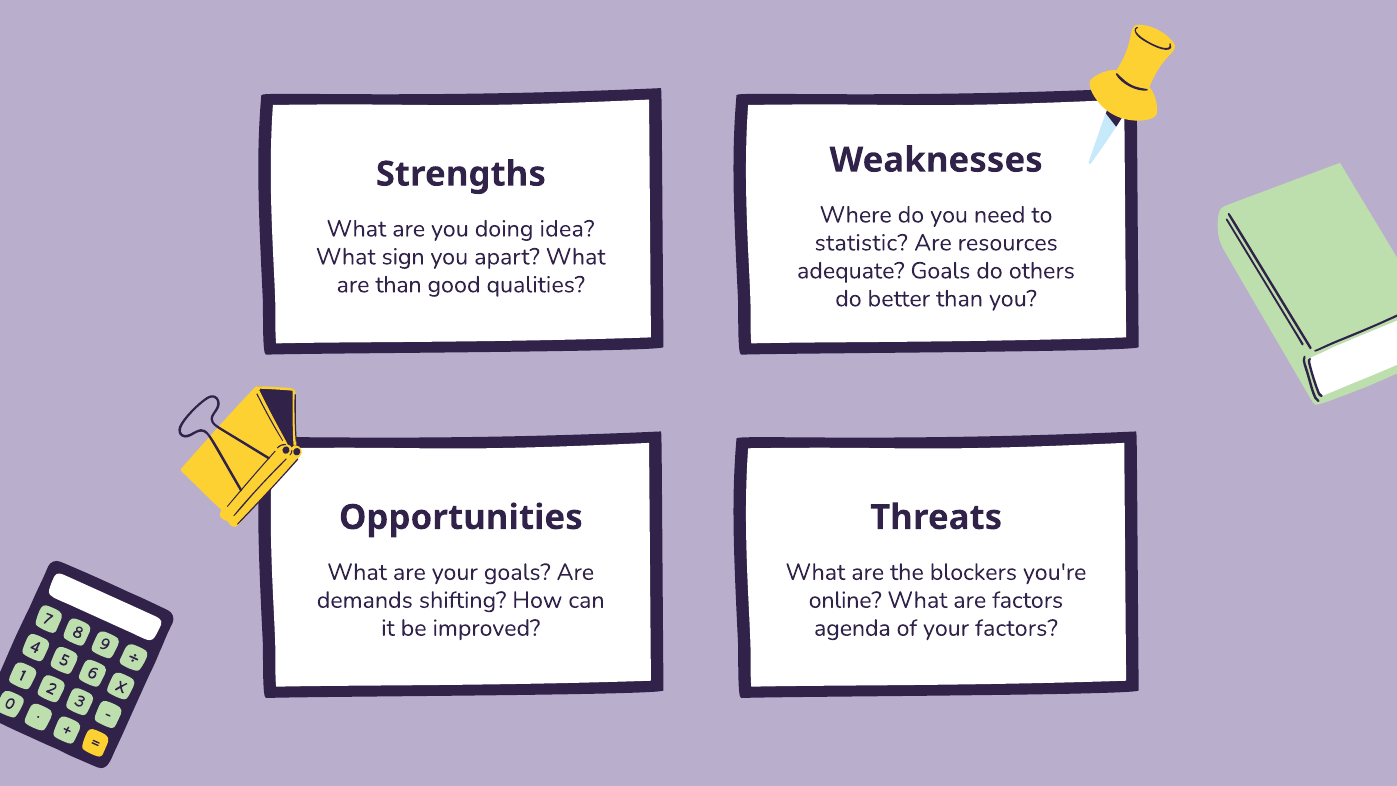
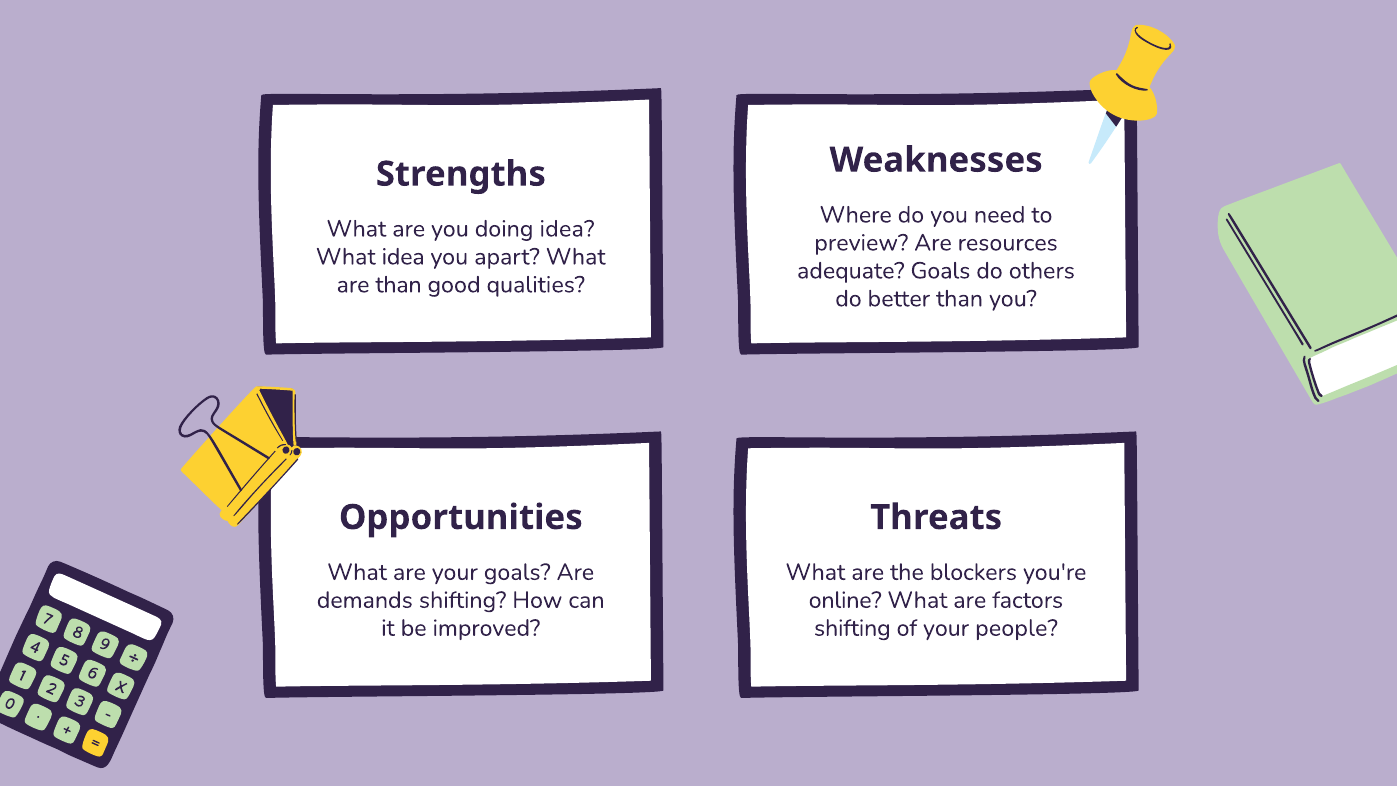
statistic: statistic -> preview
What sign: sign -> idea
agenda at (852, 628): agenda -> shifting
your factors: factors -> people
